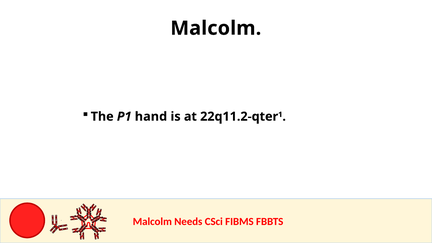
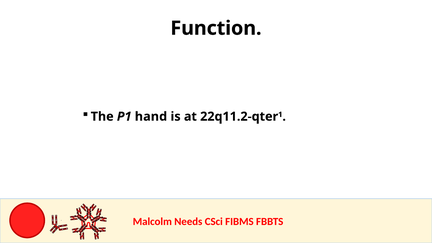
Malcolm at (216, 28): Malcolm -> Function
